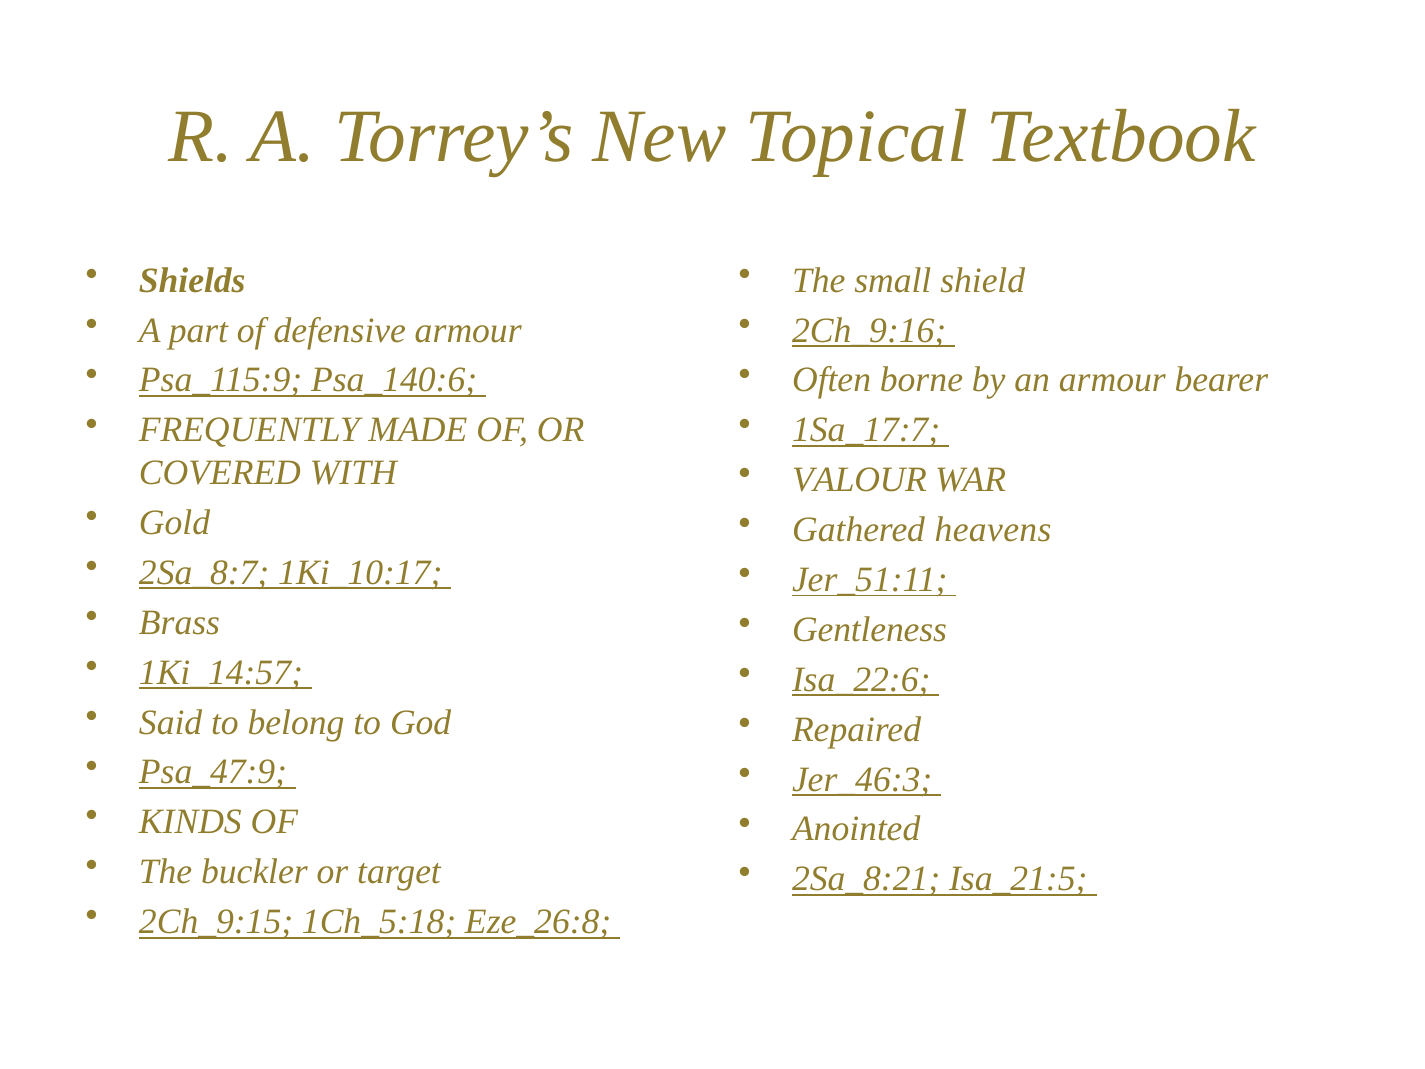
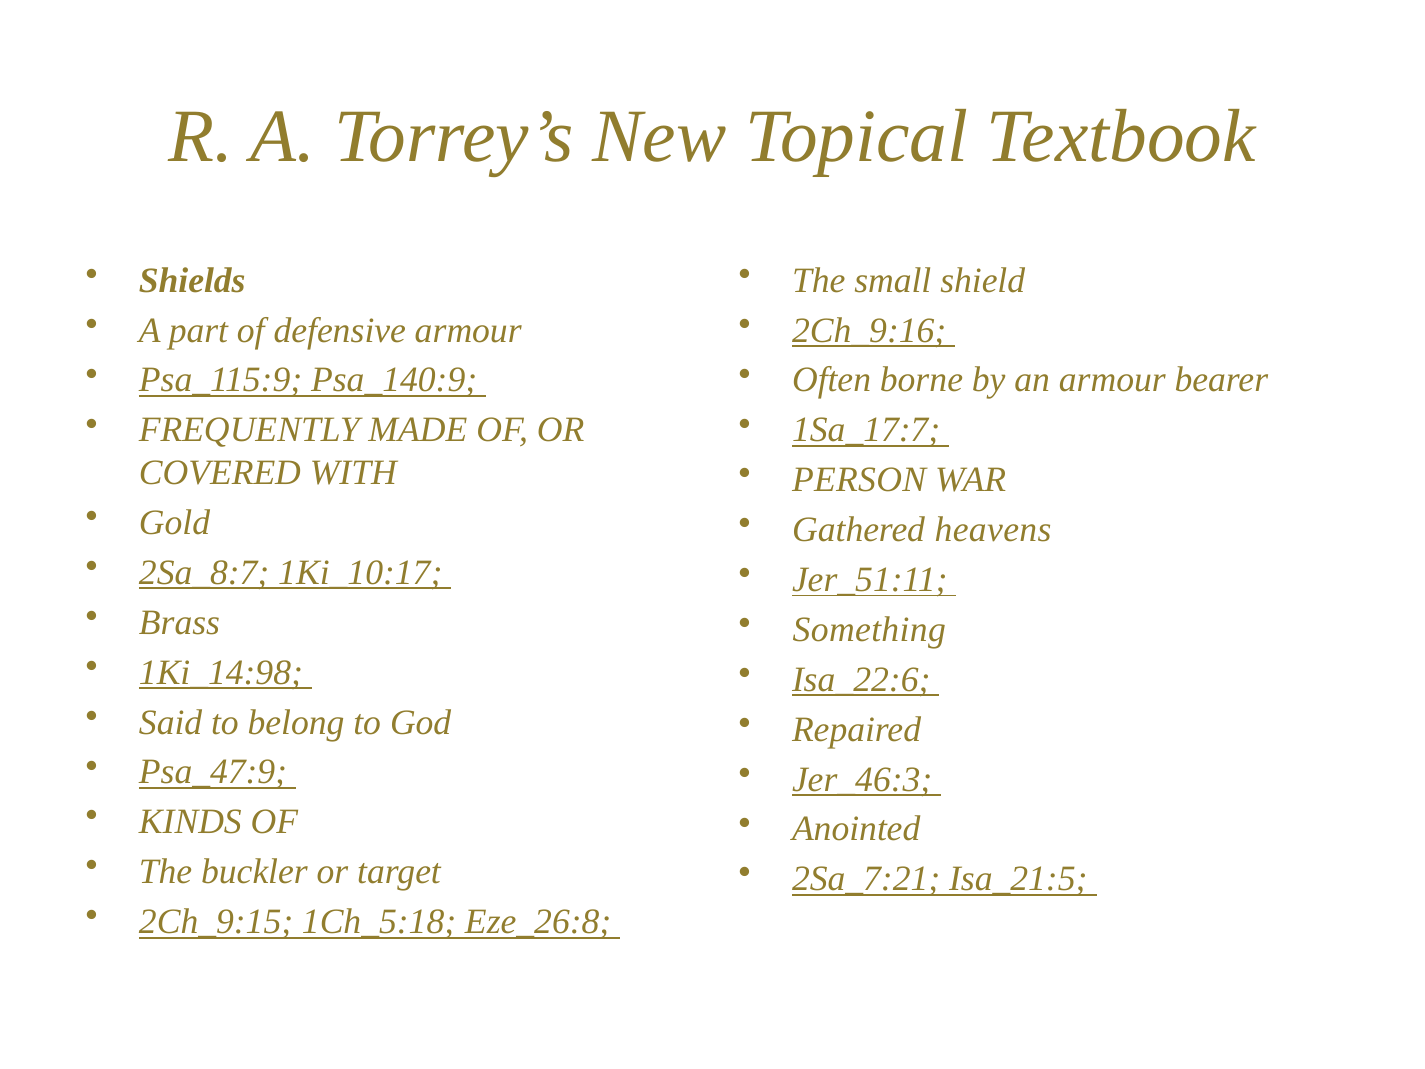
Psa_140:6: Psa_140:6 -> Psa_140:9
VALOUR: VALOUR -> PERSON
Gentleness: Gentleness -> Something
1Ki_14:57: 1Ki_14:57 -> 1Ki_14:98
2Sa_8:21: 2Sa_8:21 -> 2Sa_7:21
